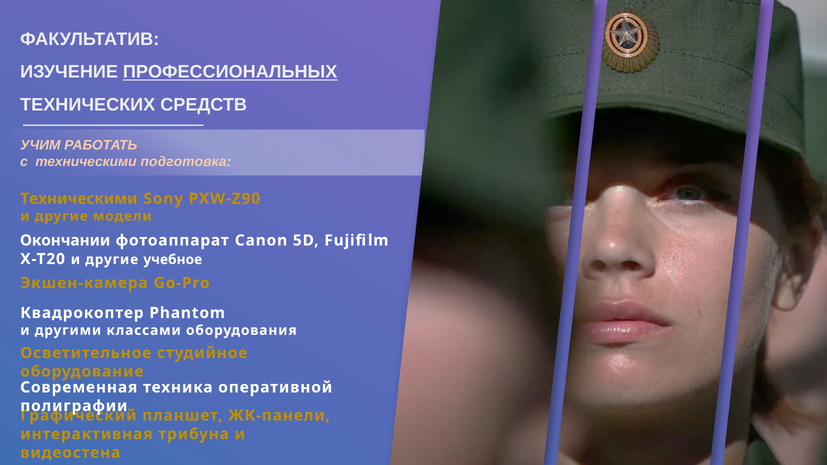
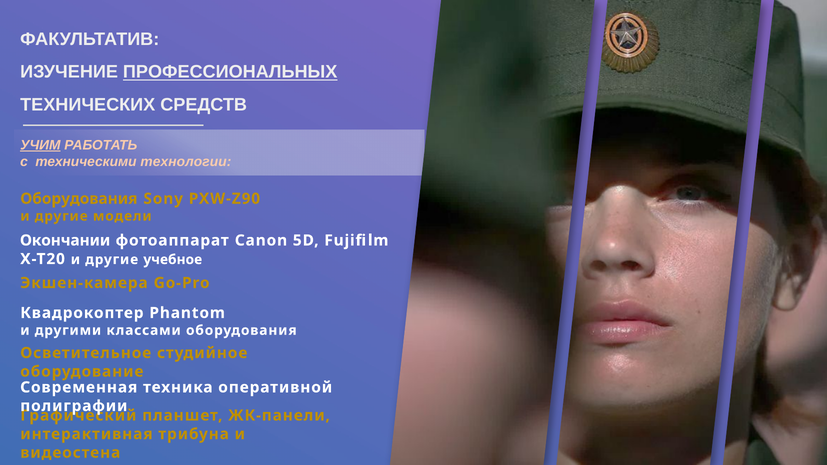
УЧИМ underline: none -> present
подготовка: подготовка -> технологии
Техническими at (79, 199): Техническими -> Оборудования
